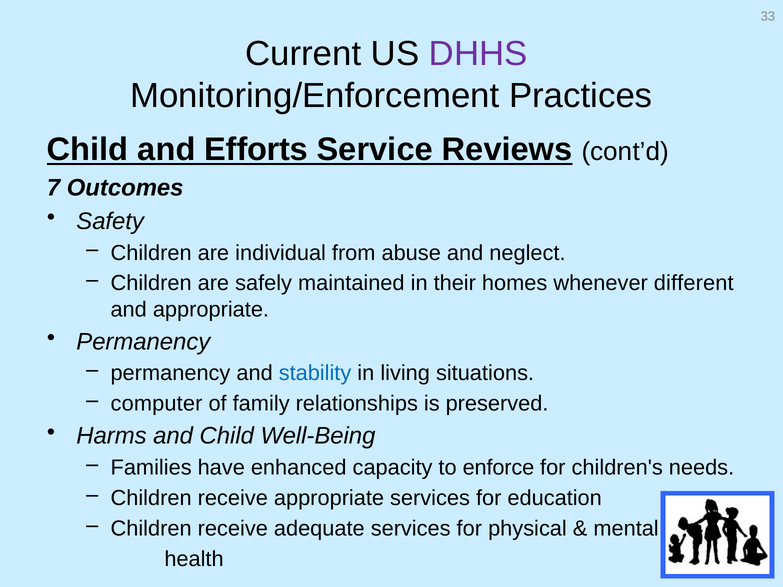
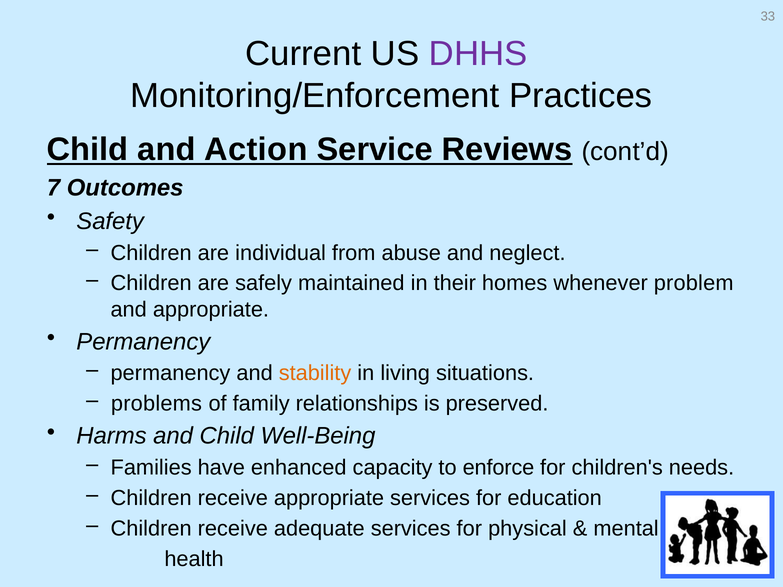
Efforts: Efforts -> Action
different: different -> problem
stability colour: blue -> orange
computer: computer -> problems
